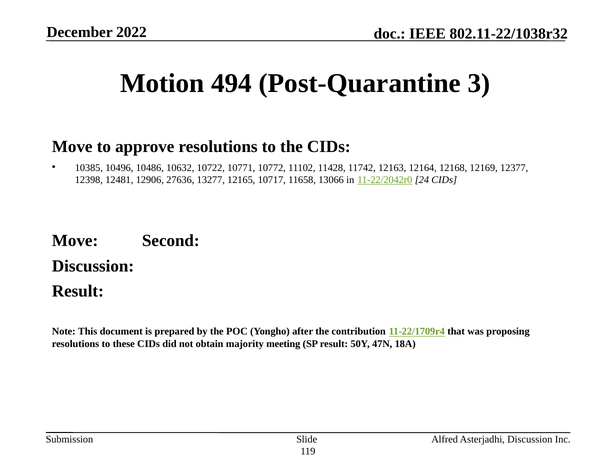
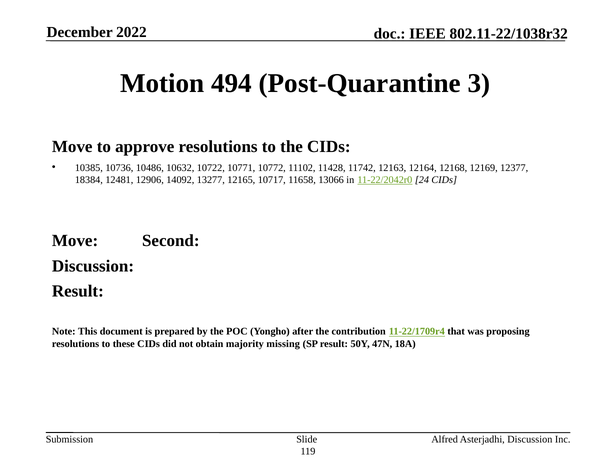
10496: 10496 -> 10736
12398: 12398 -> 18384
27636: 27636 -> 14092
meeting: meeting -> missing
